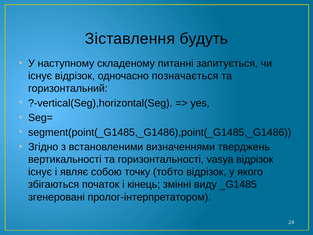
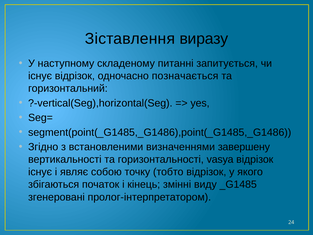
будуть: будуть -> виразу
тверджень: тверджень -> завершену
